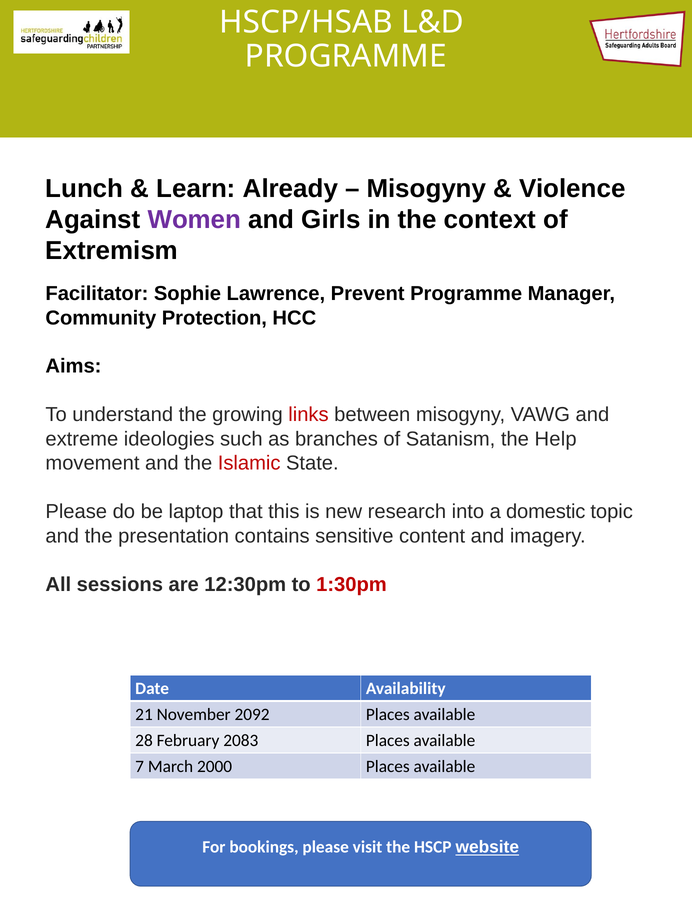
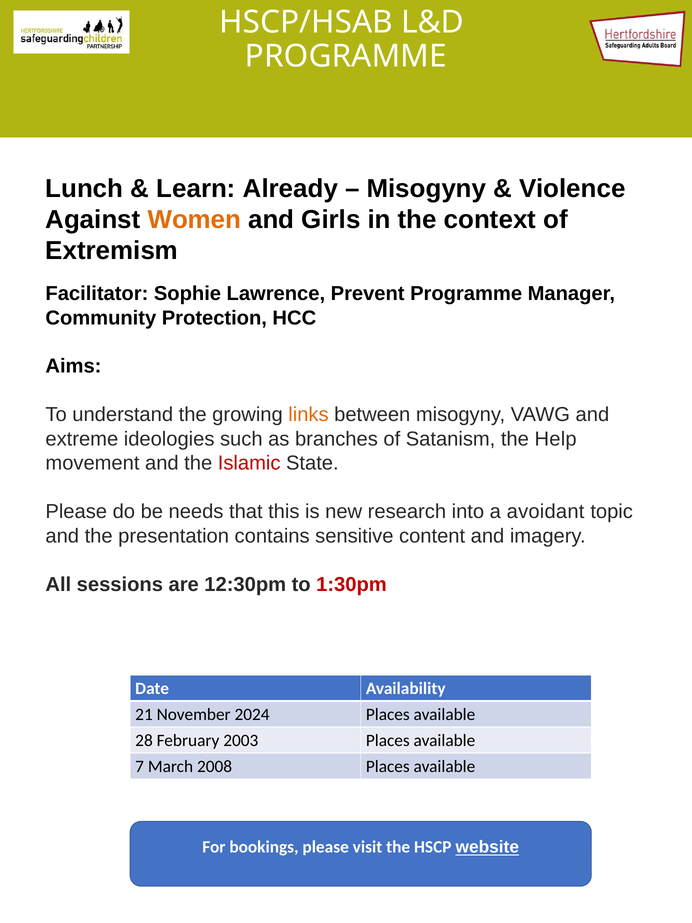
Women colour: purple -> orange
links colour: red -> orange
laptop: laptop -> needs
domestic: domestic -> avoidant
2092: 2092 -> 2024
2083: 2083 -> 2003
2000: 2000 -> 2008
